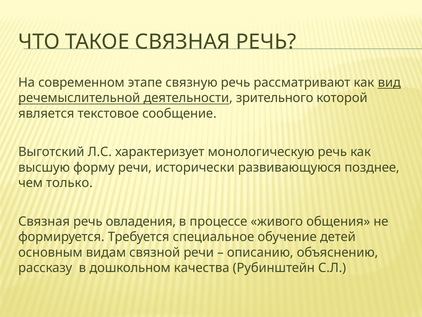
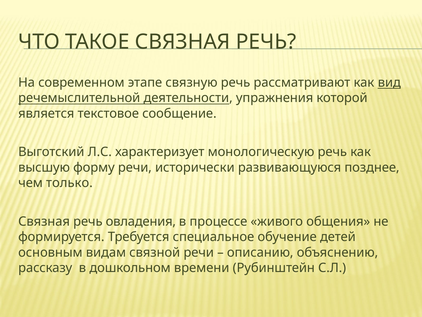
зрительного: зрительного -> упражнения
качества: качества -> времени
